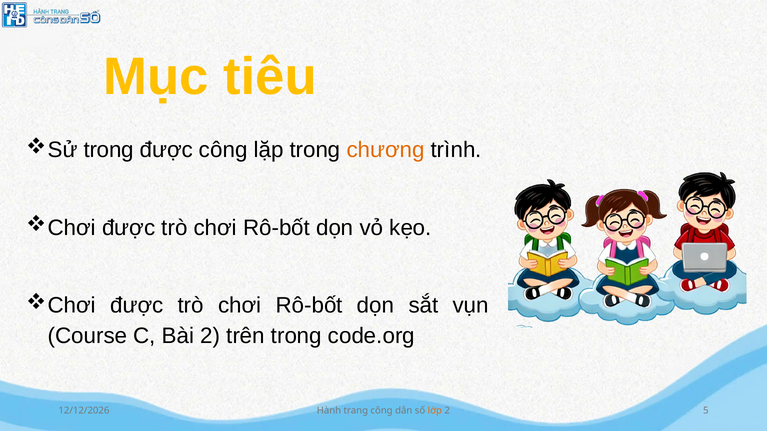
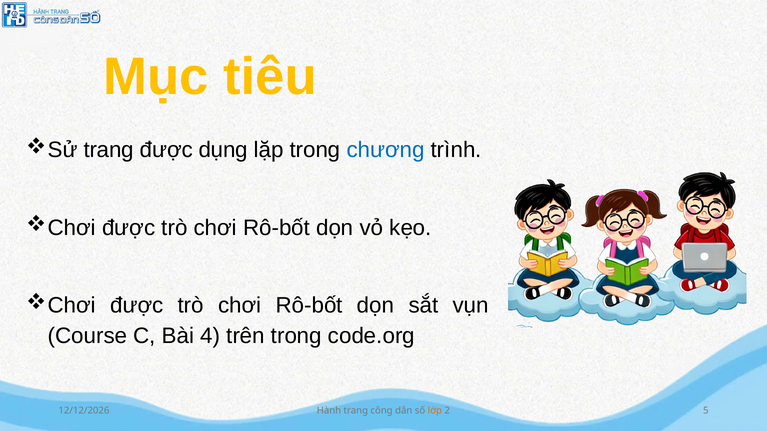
trong at (109, 150): trong -> trang
được công: công -> dụng
chương colour: orange -> blue
Bài 2: 2 -> 4
